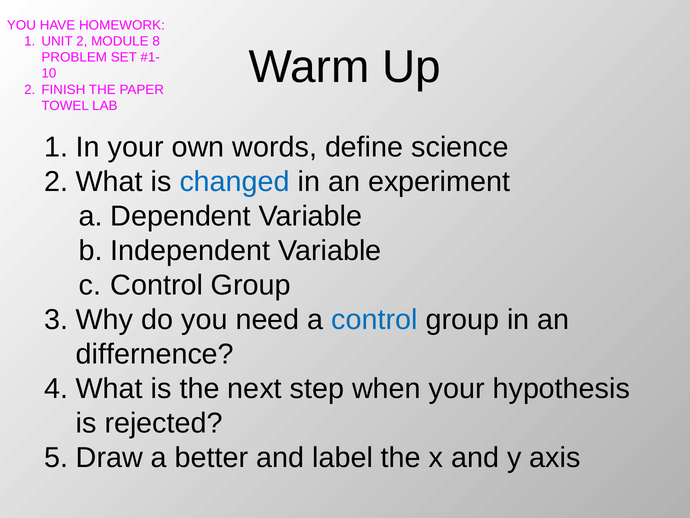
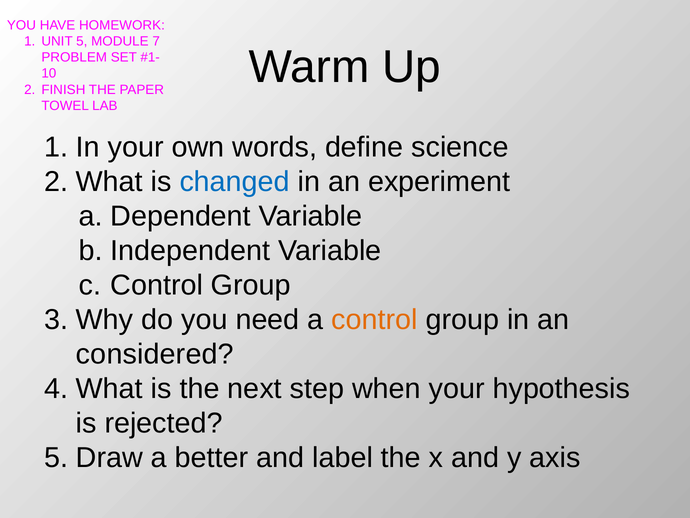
UNIT 2: 2 -> 5
8: 8 -> 7
control at (375, 319) colour: blue -> orange
differnence: differnence -> considered
